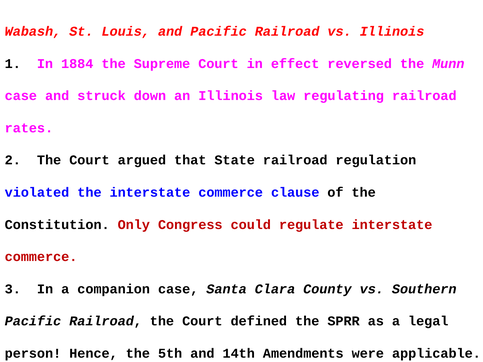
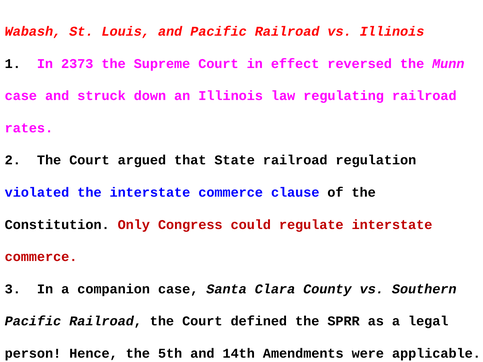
1884: 1884 -> 2373
